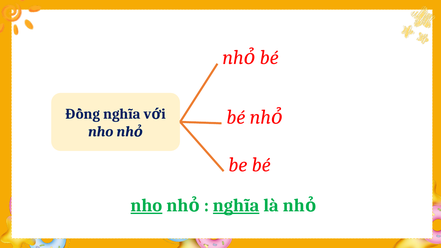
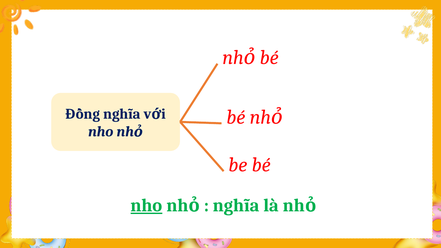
nghĩa at (236, 205) underline: present -> none
